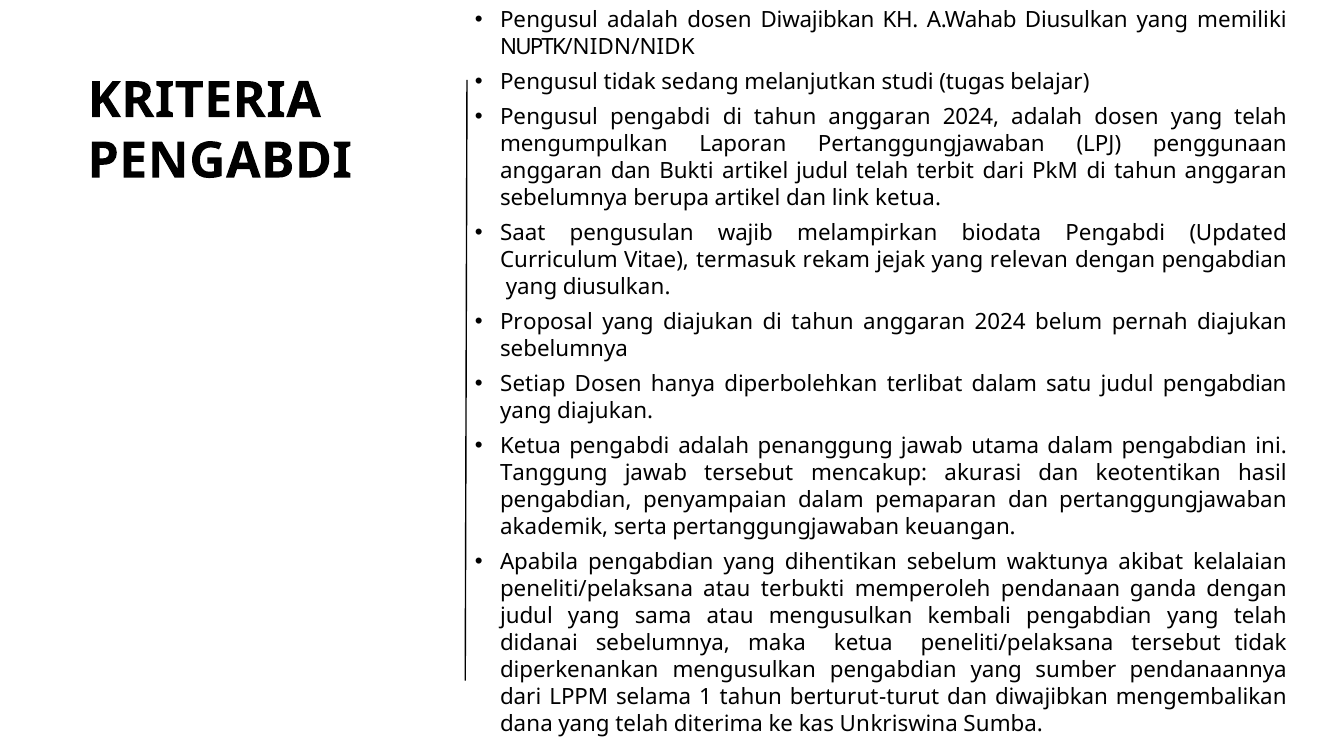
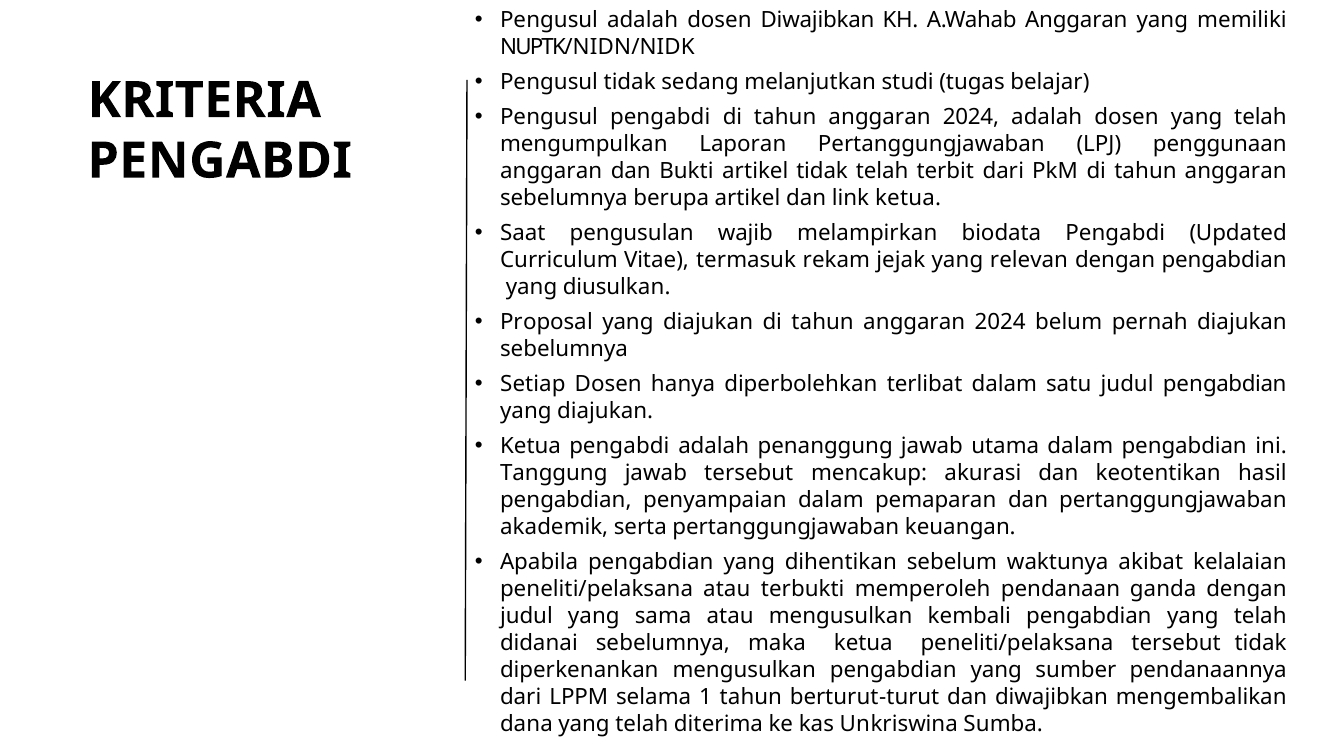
A.Wahab Diusulkan: Diusulkan -> Anggaran
artikel judul: judul -> tidak
